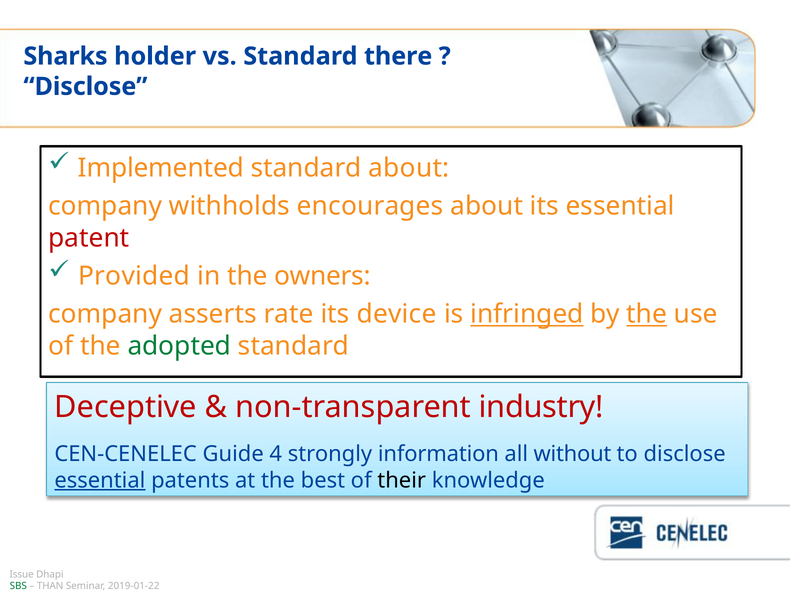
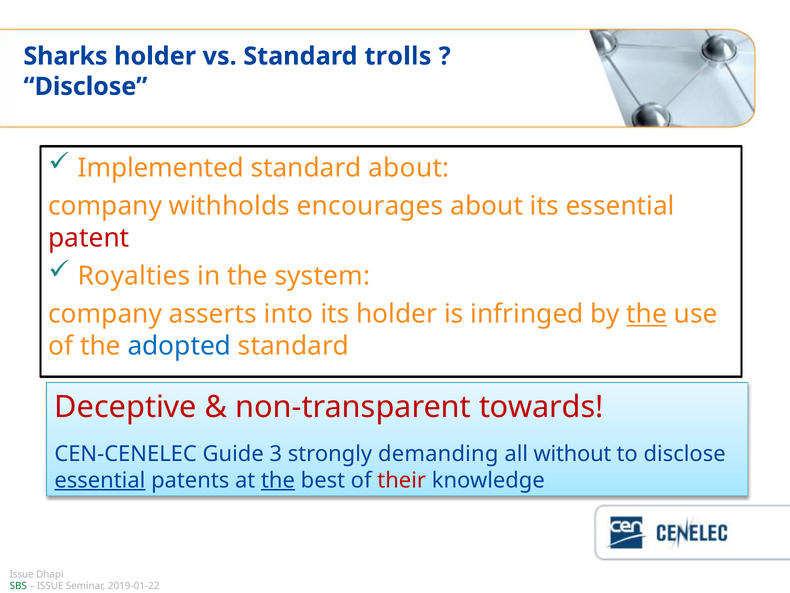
there: there -> trolls
Provided: Provided -> Royalties
owners: owners -> system
rate: rate -> into
its device: device -> holder
infringed underline: present -> none
adopted colour: green -> blue
industry: industry -> towards
4: 4 -> 3
information: information -> demanding
the at (278, 480) underline: none -> present
their colour: black -> red
THAN at (50, 586): THAN -> ISSUE
